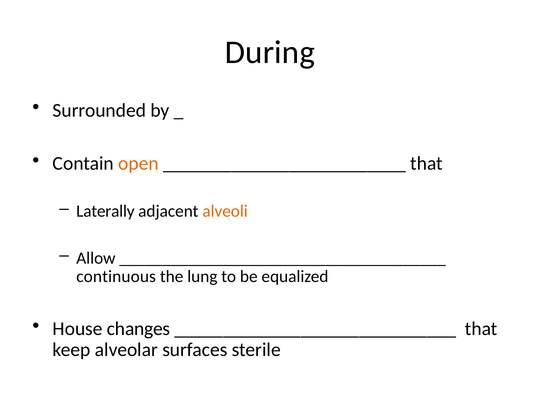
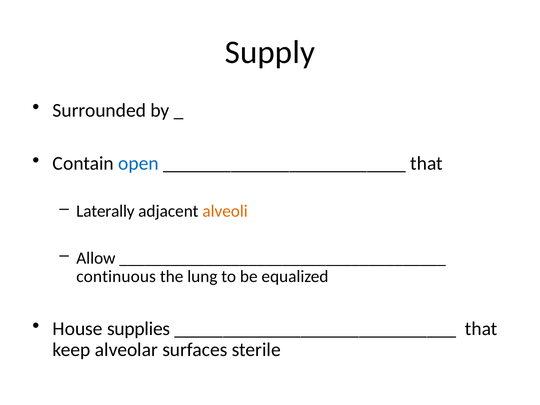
During: During -> Supply
open colour: orange -> blue
changes: changes -> supplies
